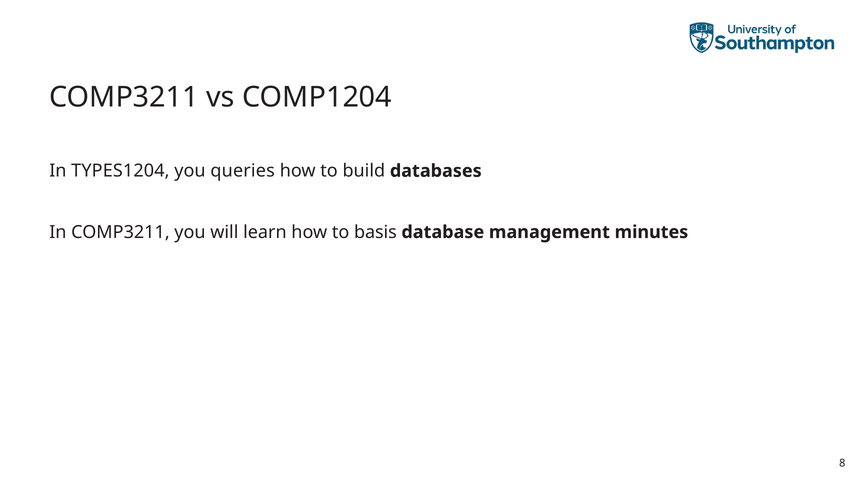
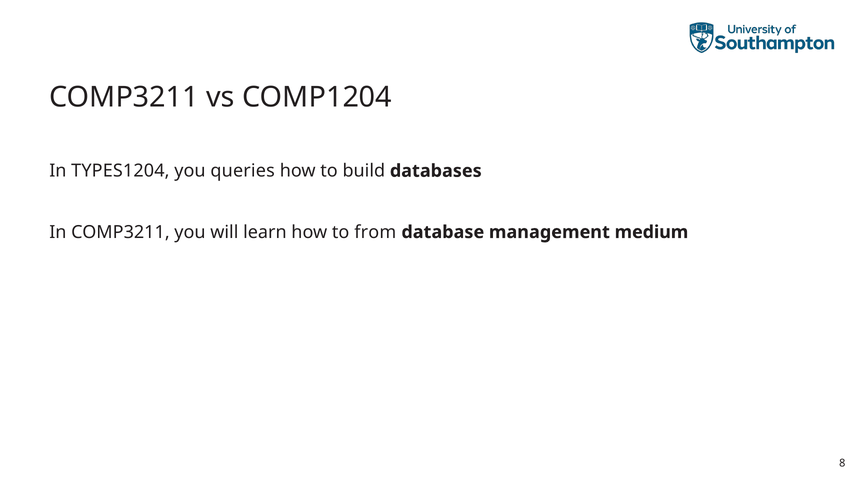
basis: basis -> from
minutes: minutes -> medium
